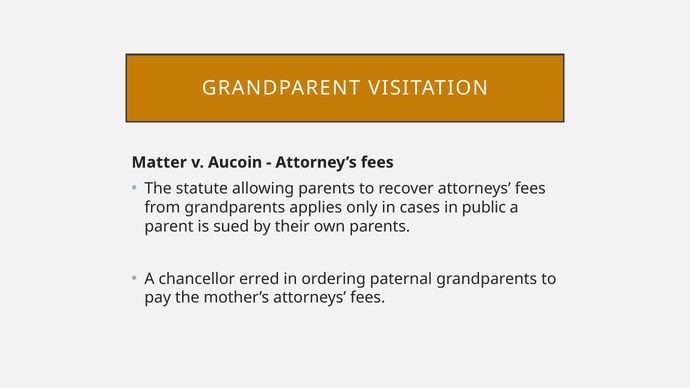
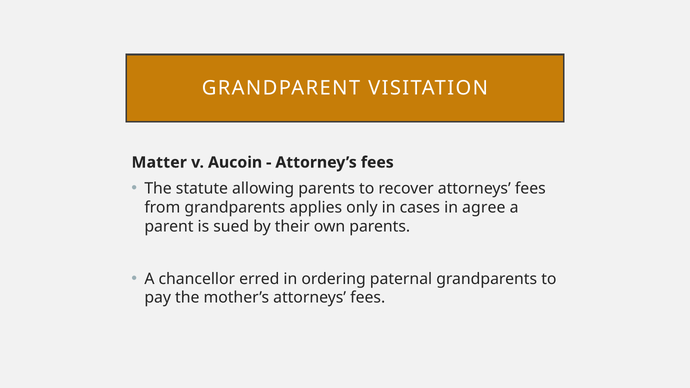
public: public -> agree
